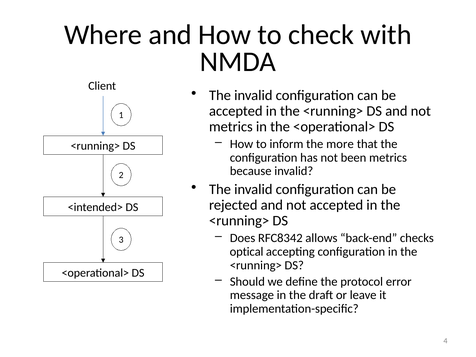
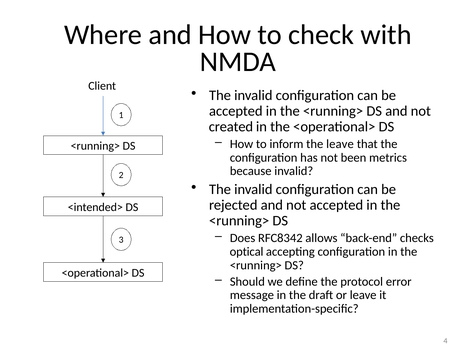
metrics at (231, 127): metrics -> created
the more: more -> leave
